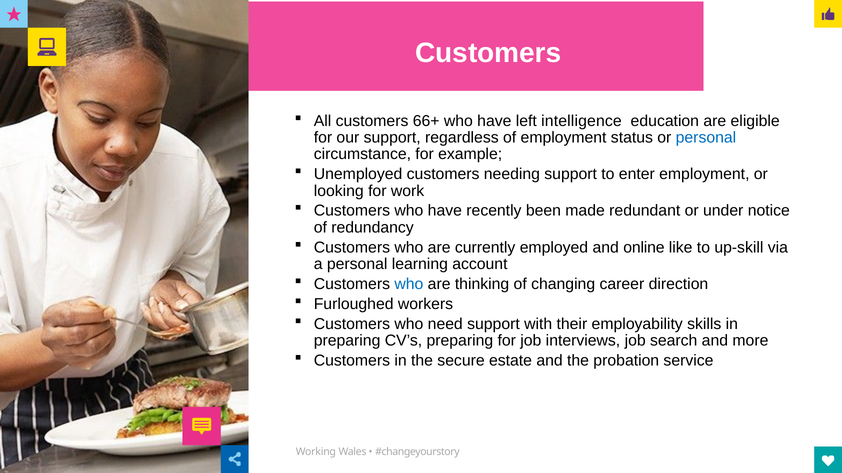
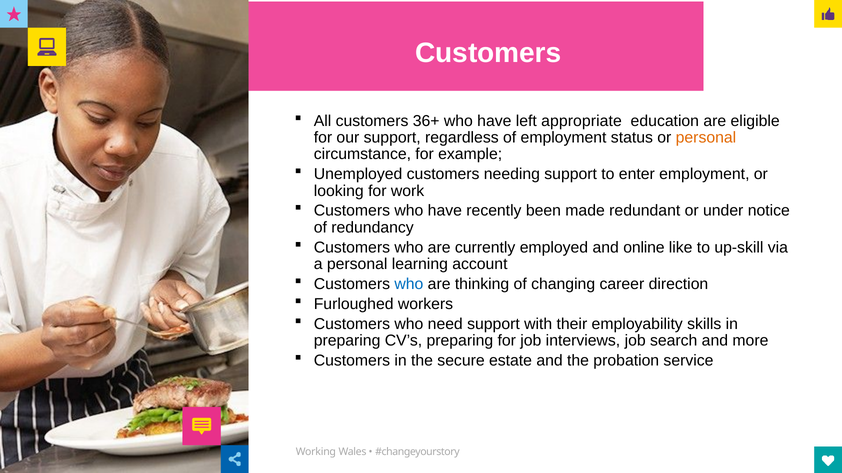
66+: 66+ -> 36+
intelligence: intelligence -> appropriate
personal at (706, 138) colour: blue -> orange
